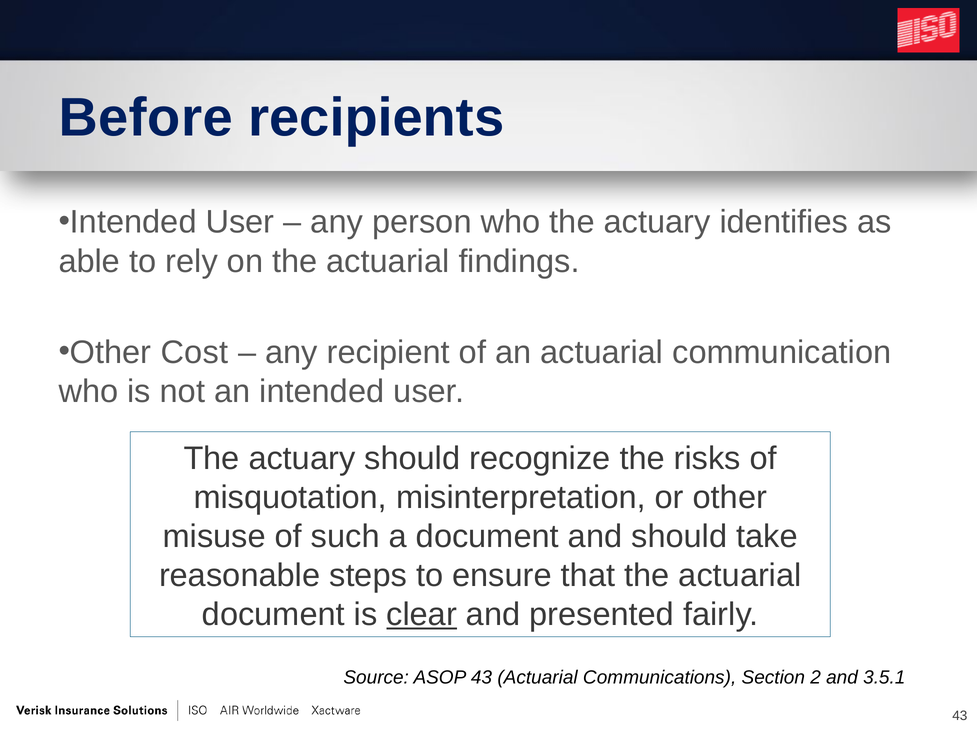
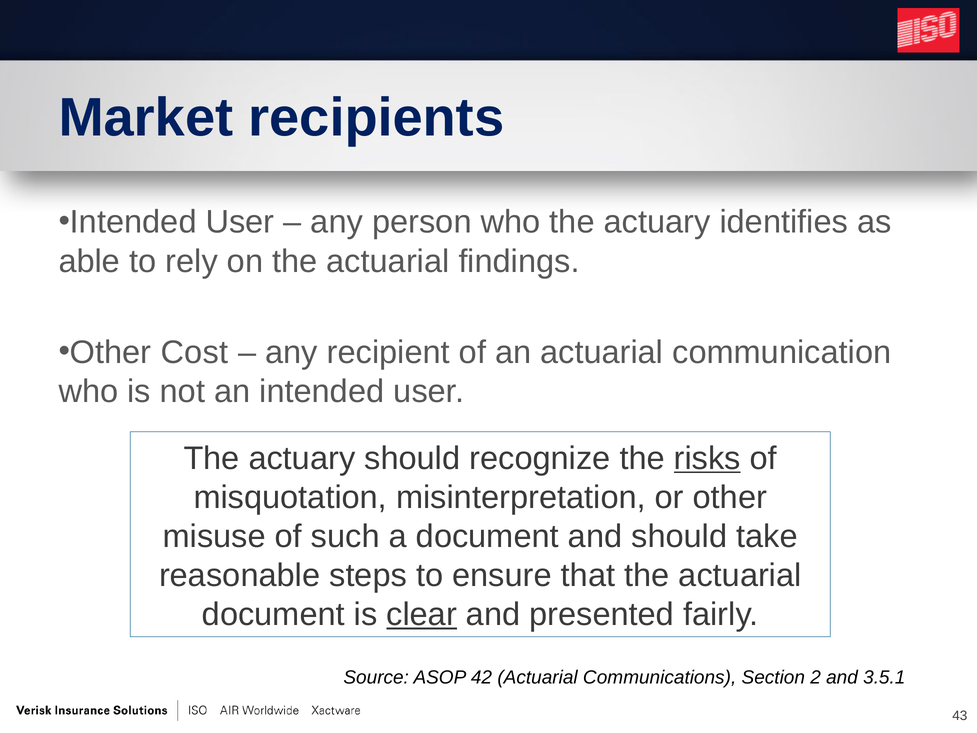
Before: Before -> Market
risks underline: none -> present
ASOP 43: 43 -> 42
